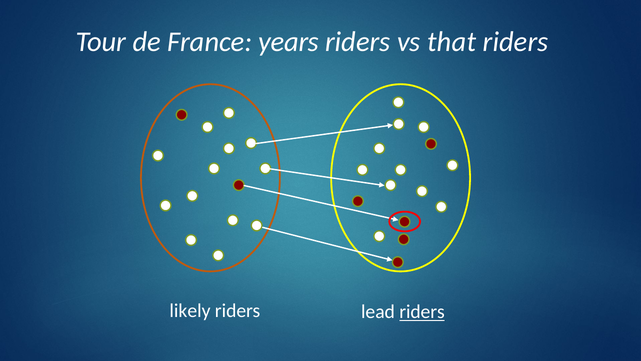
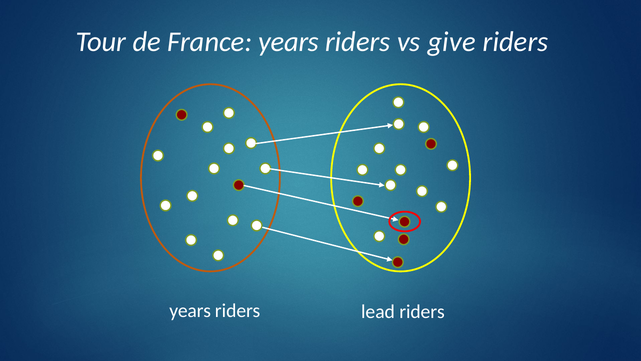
that: that -> give
likely at (190, 310): likely -> years
riders at (422, 312) underline: present -> none
